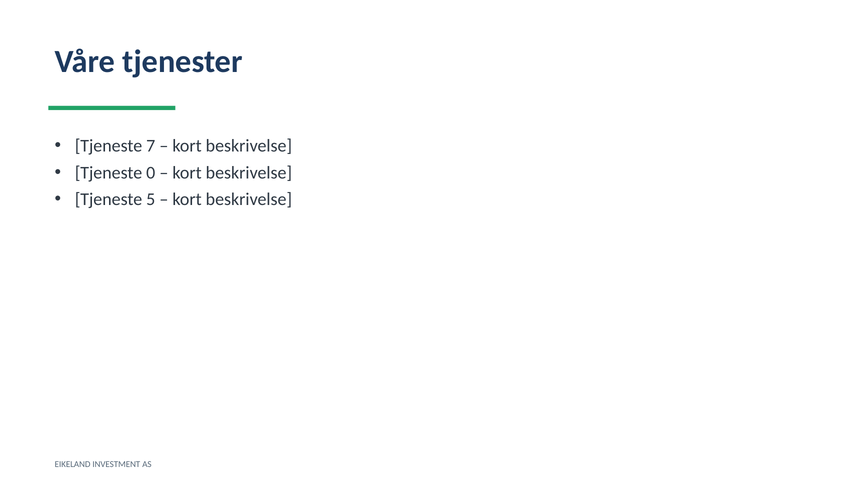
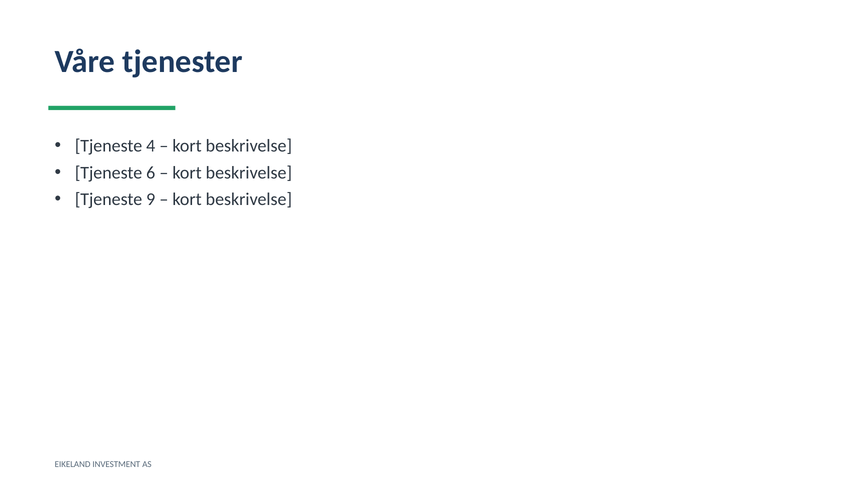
7: 7 -> 4
0: 0 -> 6
5: 5 -> 9
